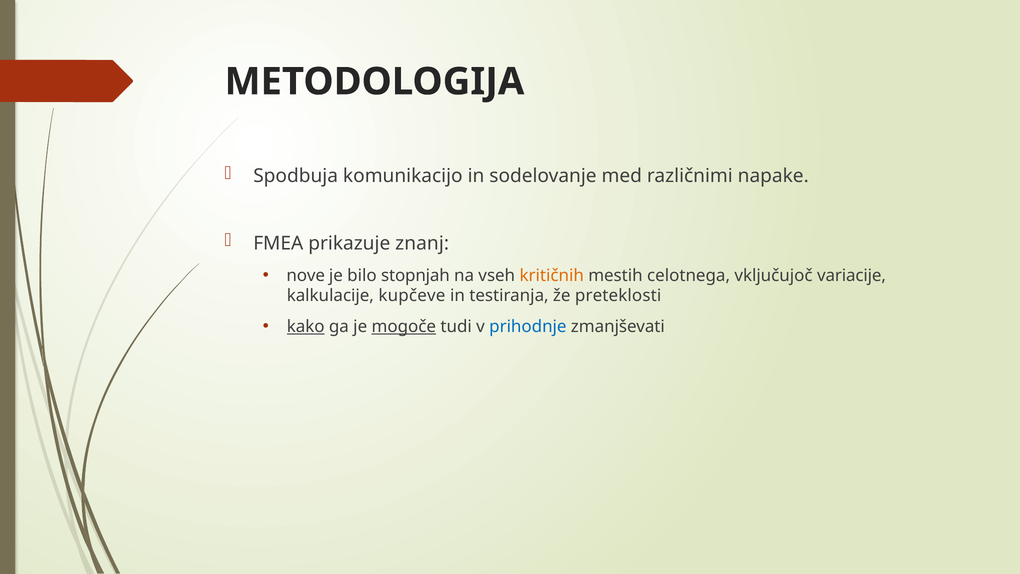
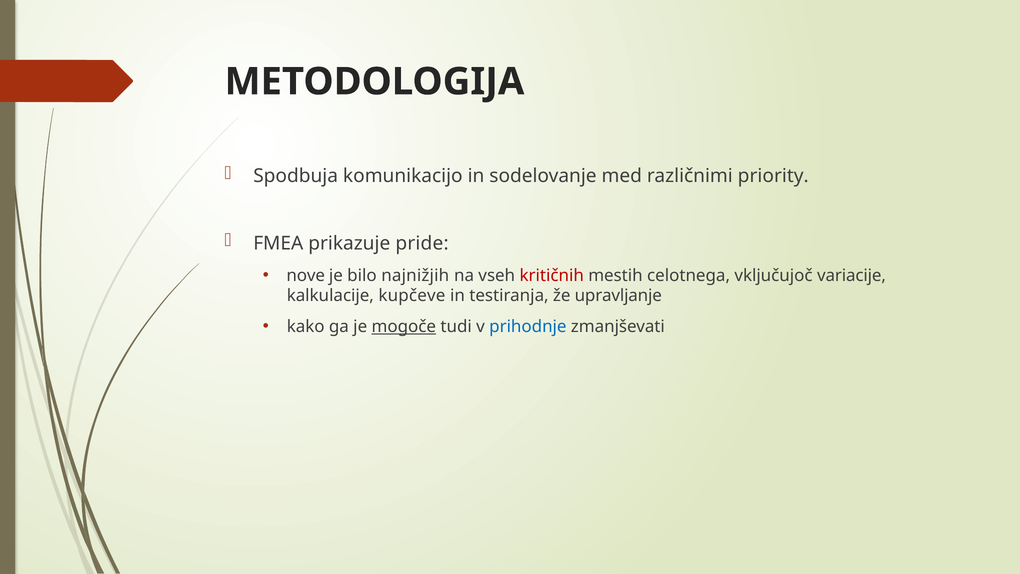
napake: napake -> priority
znanj: znanj -> pride
stopnjah: stopnjah -> najnižjih
kritičnih colour: orange -> red
preteklosti: preteklosti -> upravljanje
kako underline: present -> none
